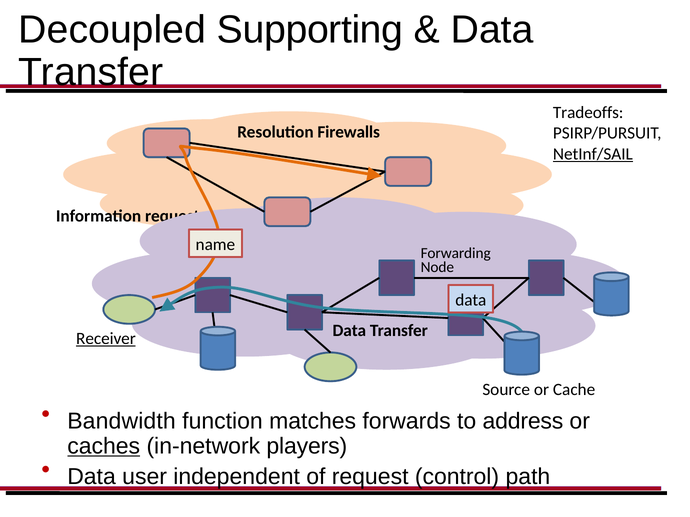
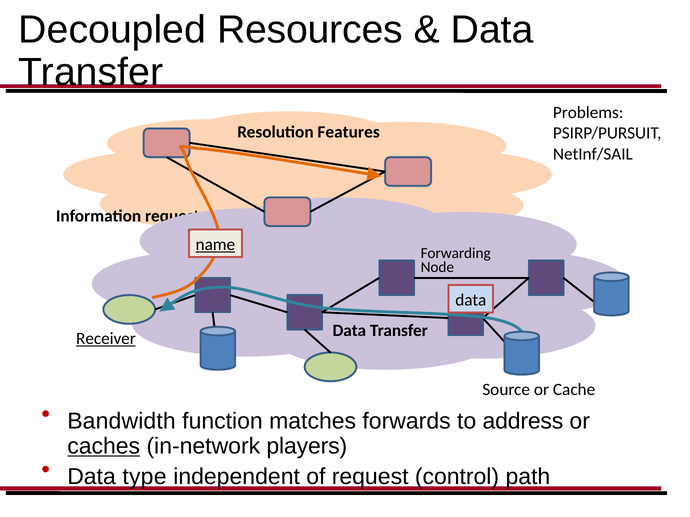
Supporting: Supporting -> Resources
Tradeoffs: Tradeoffs -> Problems
Firewalls: Firewalls -> Features
NetInf/SAIL underline: present -> none
name underline: none -> present
user: user -> type
